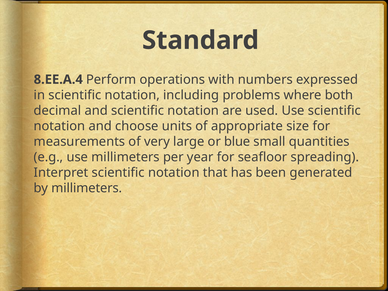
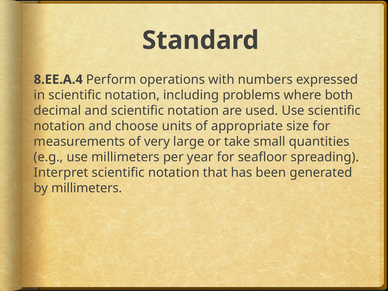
blue: blue -> take
